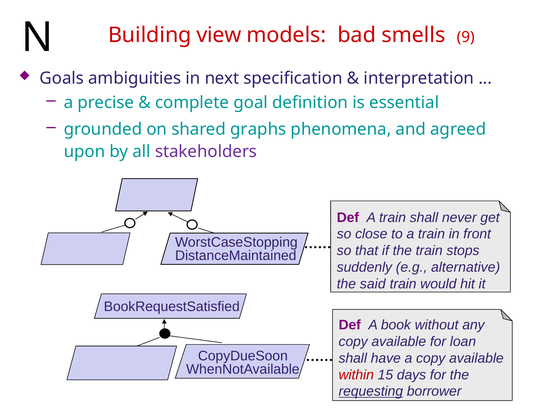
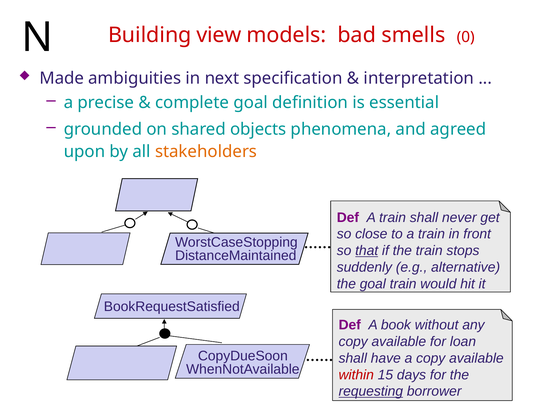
9: 9 -> 0
Goals: Goals -> Made
graphs: graphs -> objects
stakeholders colour: purple -> orange
that underline: none -> present
the said: said -> goal
